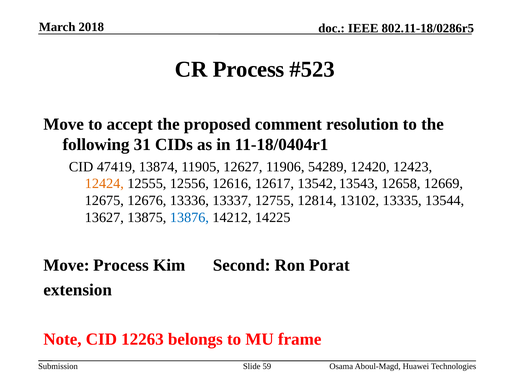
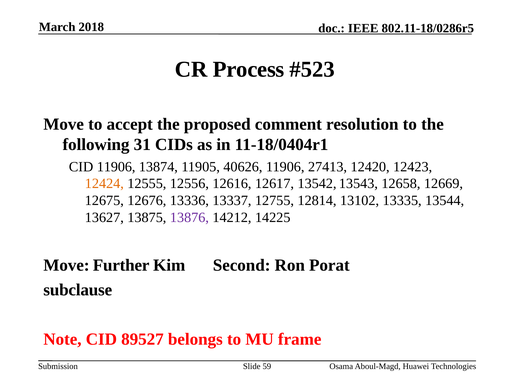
CID 47419: 47419 -> 11906
12627: 12627 -> 40626
54289: 54289 -> 27413
13876 colour: blue -> purple
Move Process: Process -> Further
extension: extension -> subclause
12263: 12263 -> 89527
